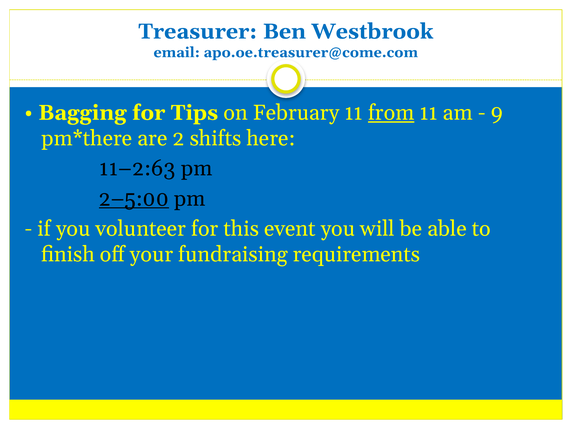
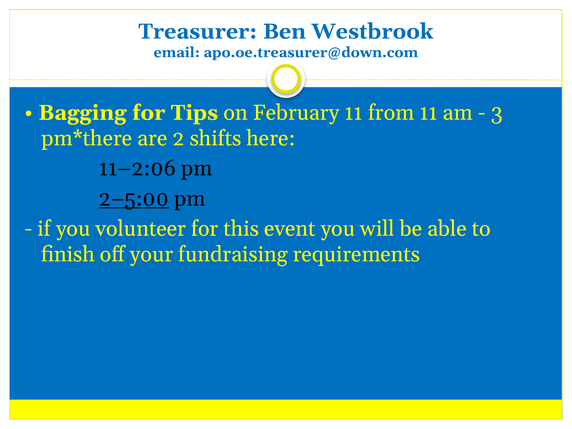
apo.oe.treasurer@come.com: apo.oe.treasurer@come.com -> apo.oe.treasurer@down.com
from underline: present -> none
9: 9 -> 3
11–2:63: 11–2:63 -> 11–2:06
